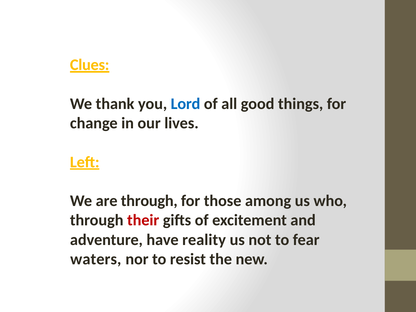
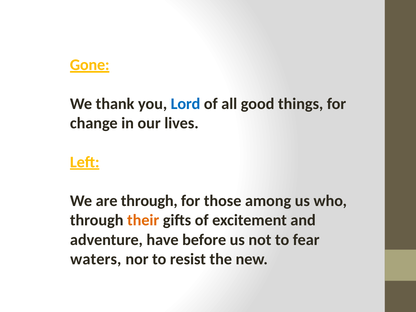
Clues: Clues -> Gone
their colour: red -> orange
reality: reality -> before
